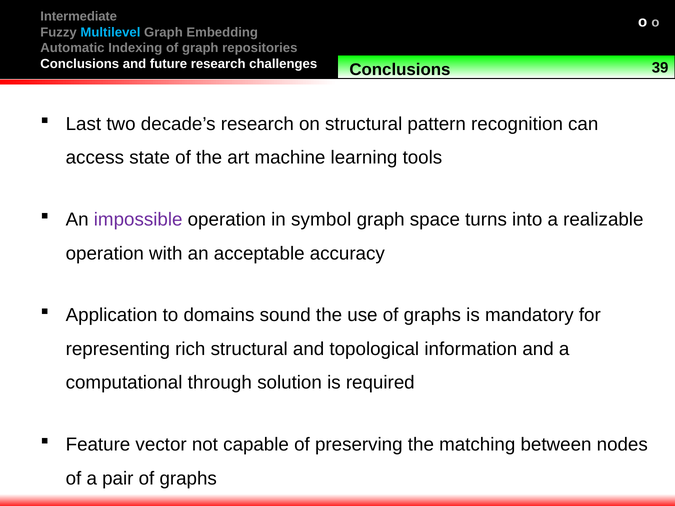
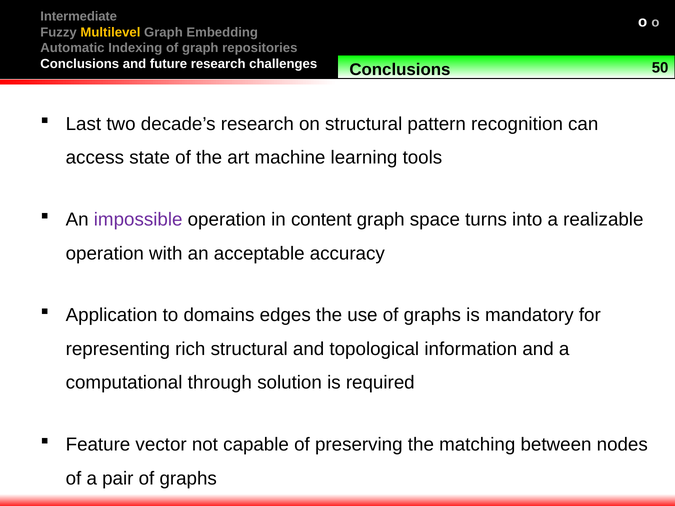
Multilevel colour: light blue -> yellow
39: 39 -> 50
symbol: symbol -> content
sound: sound -> edges
